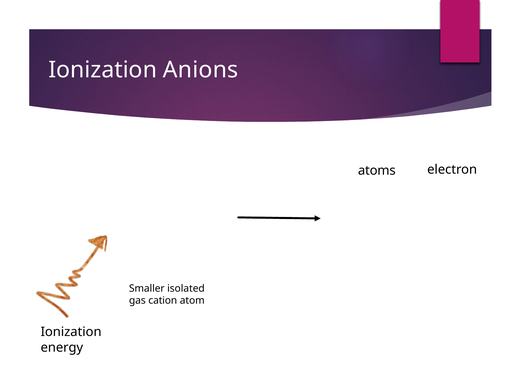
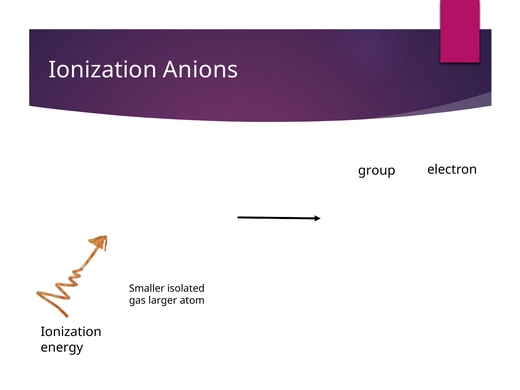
atoms: atoms -> group
cation: cation -> larger
